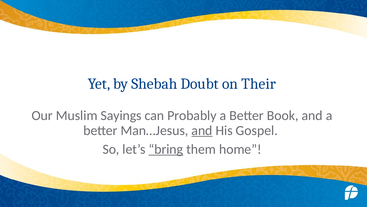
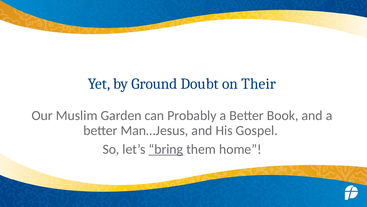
Shebah: Shebah -> Ground
Sayings: Sayings -> Garden
and at (202, 130) underline: present -> none
